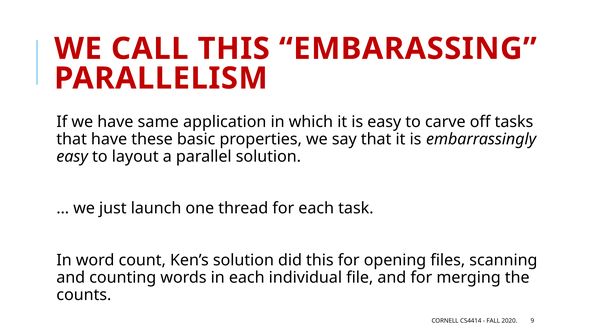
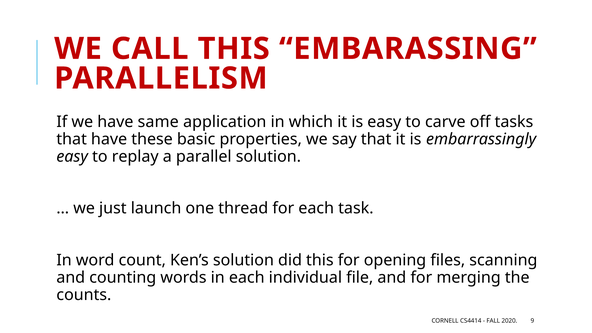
layout: layout -> replay
